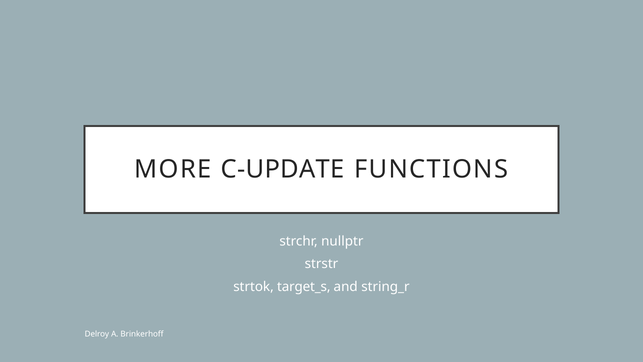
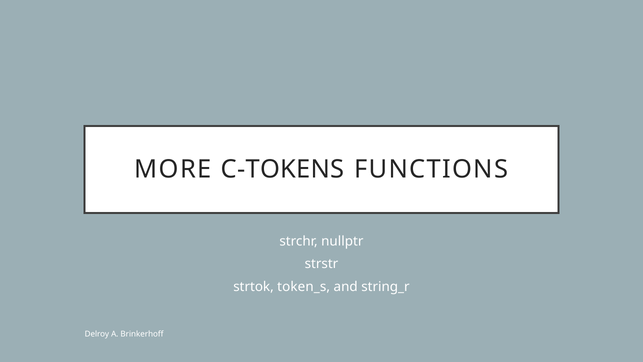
C-UPDATE: C-UPDATE -> C-TOKENS
target_s: target_s -> token_s
